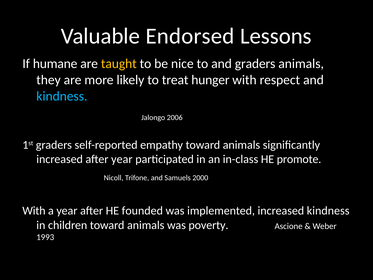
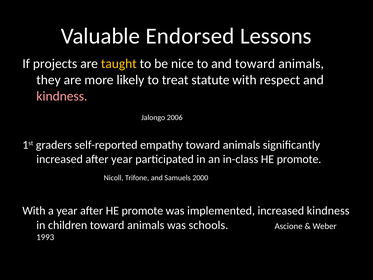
humane: humane -> projects
and graders: graders -> toward
hunger: hunger -> statute
kindness at (62, 96) colour: light blue -> pink
after HE founded: founded -> promote
poverty: poverty -> schools
